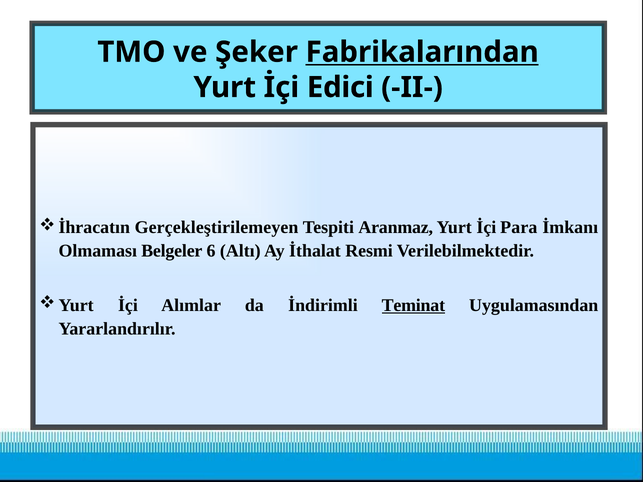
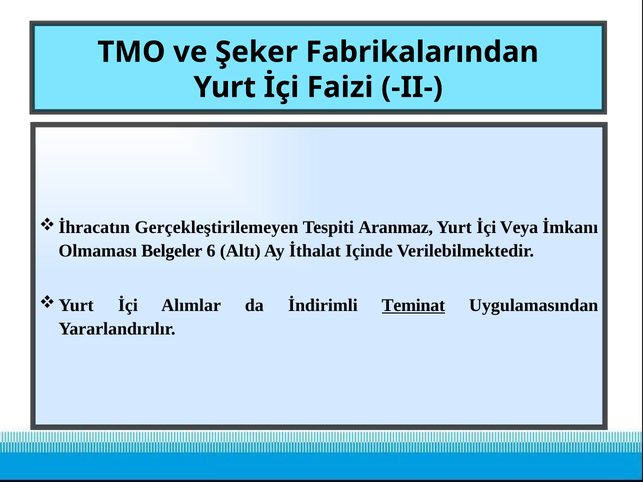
Fabrikalarından underline: present -> none
Edici: Edici -> Faizi
Para: Para -> Veya
Resmi: Resmi -> Içinde
